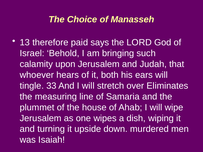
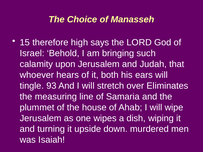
13: 13 -> 15
paid: paid -> high
33: 33 -> 93
